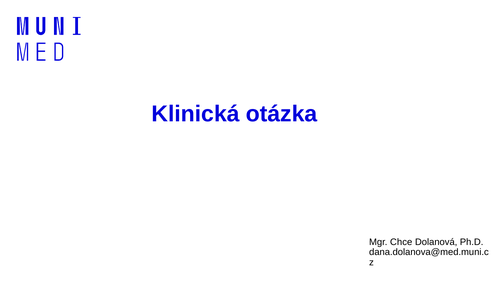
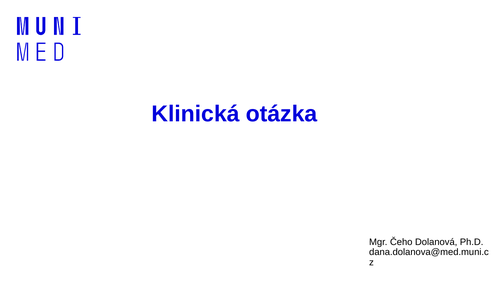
Chce: Chce -> Čeho
